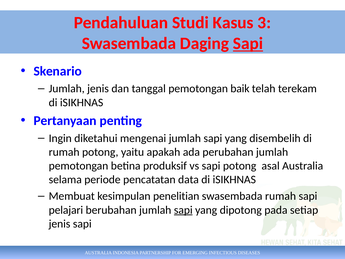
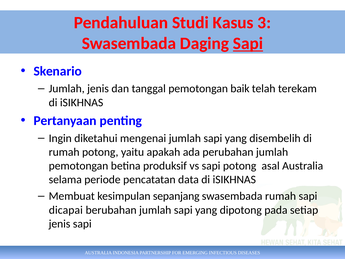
penelitian: penelitian -> sepanjang
pelajari: pelajari -> dicapai
sapi at (183, 210) underline: present -> none
